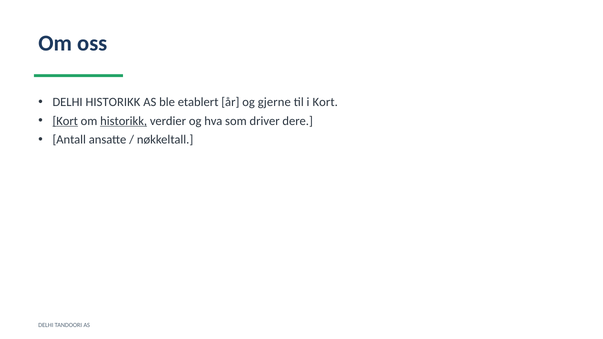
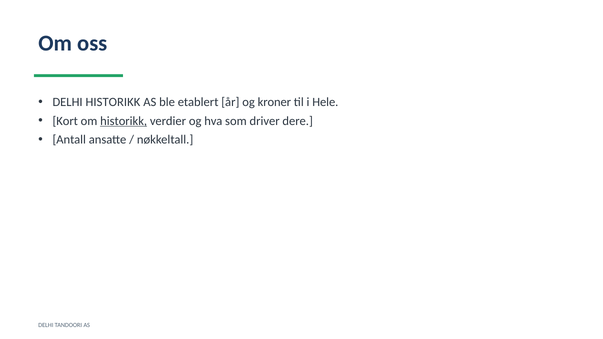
gjerne: gjerne -> kroner
i Kort: Kort -> Hele
Kort at (65, 121) underline: present -> none
